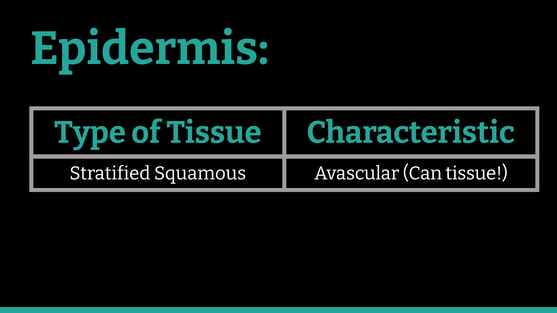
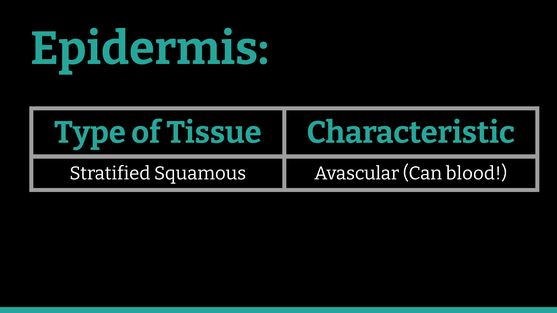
Can tissue: tissue -> blood
